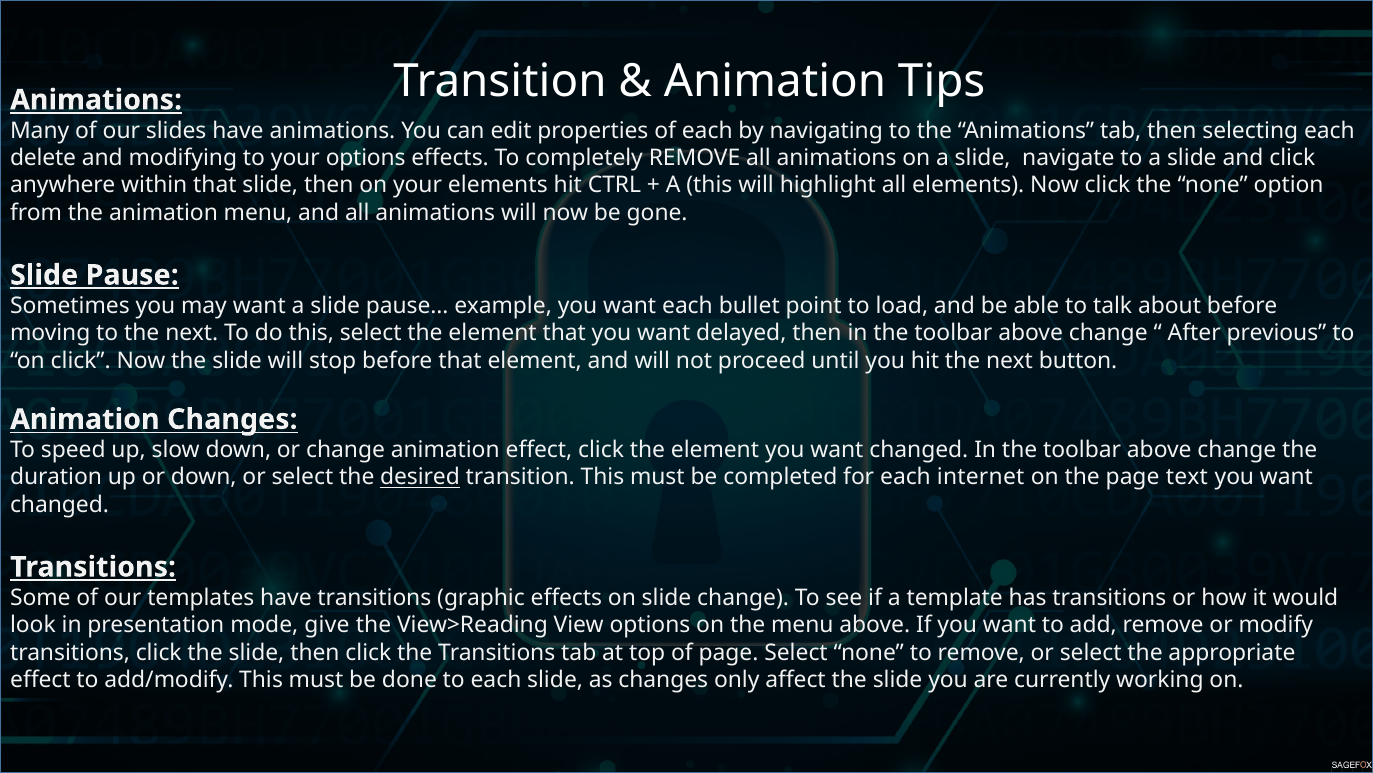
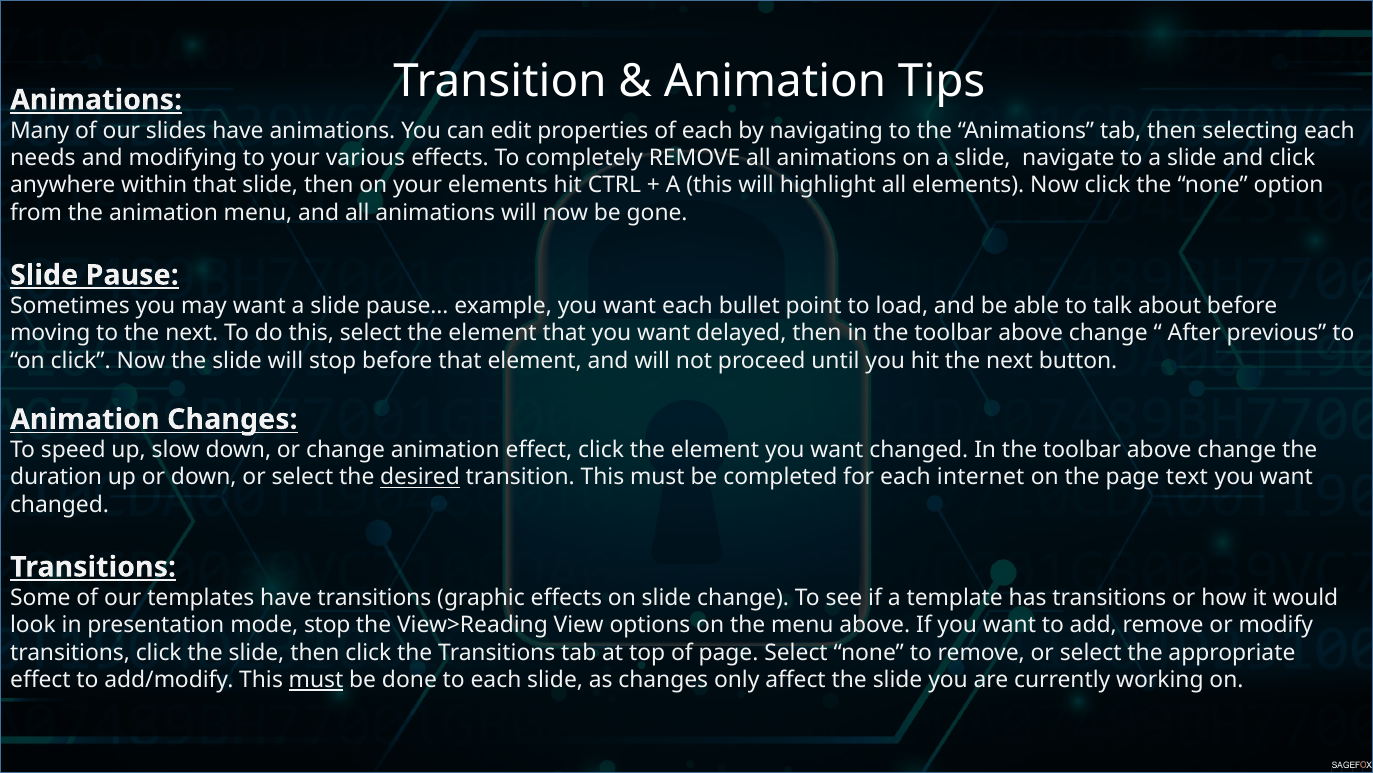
delete: delete -> needs
your options: options -> various
mode give: give -> stop
must at (316, 679) underline: none -> present
